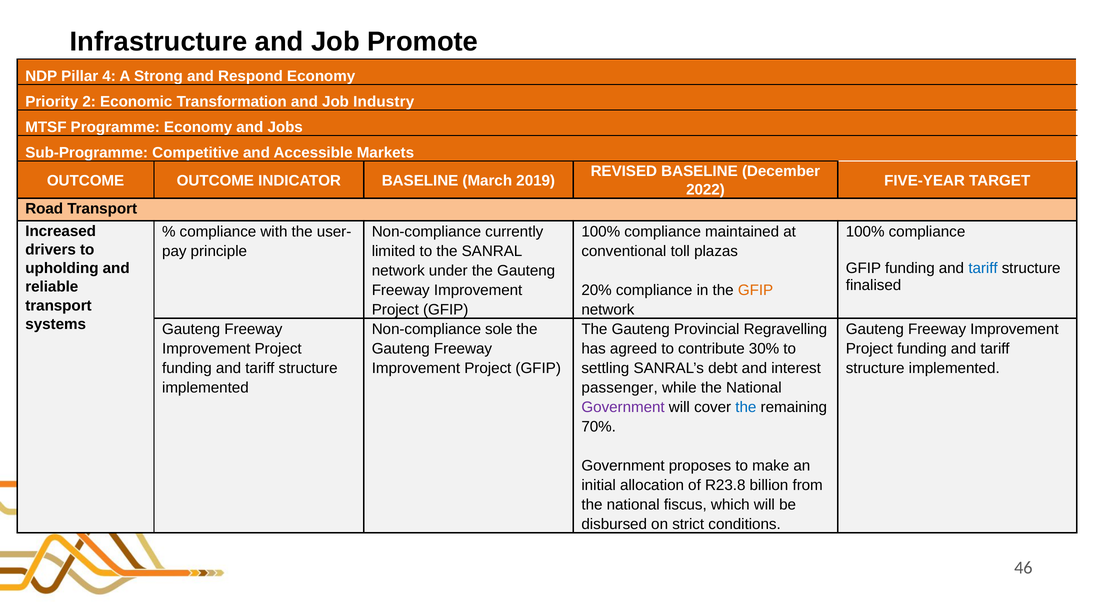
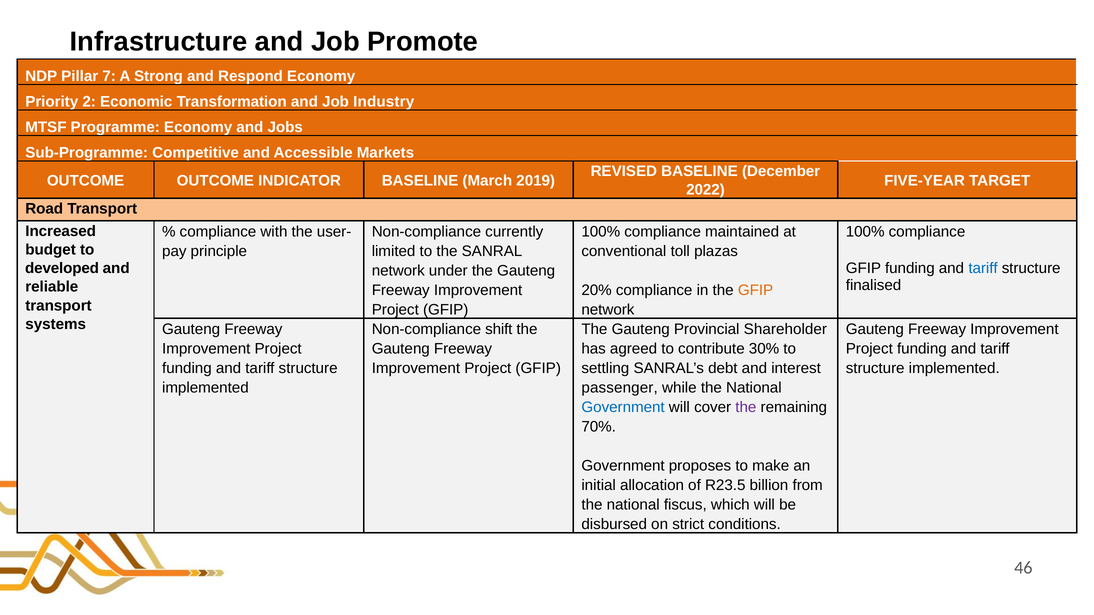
4: 4 -> 7
drivers: drivers -> budget
upholding: upholding -> developed
sole: sole -> shift
Regravelling: Regravelling -> Shareholder
Government at (623, 408) colour: purple -> blue
the at (746, 408) colour: blue -> purple
R23.8: R23.8 -> R23.5
